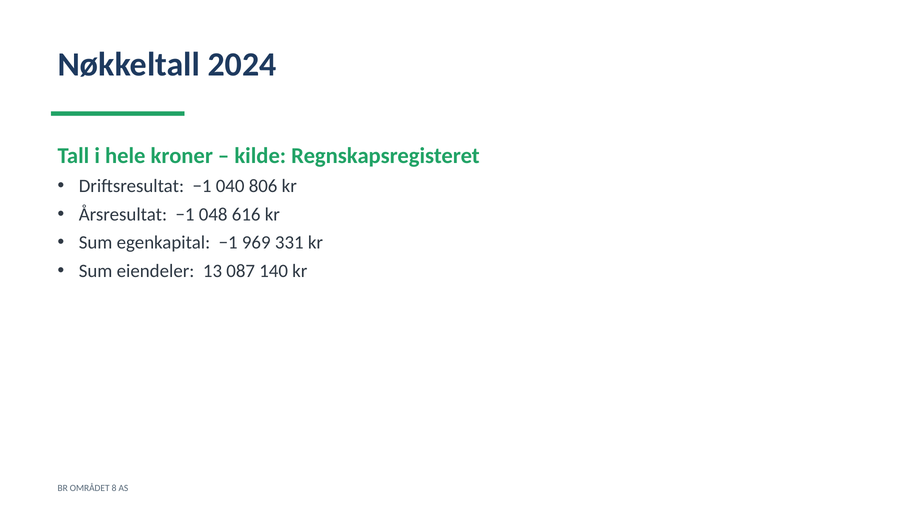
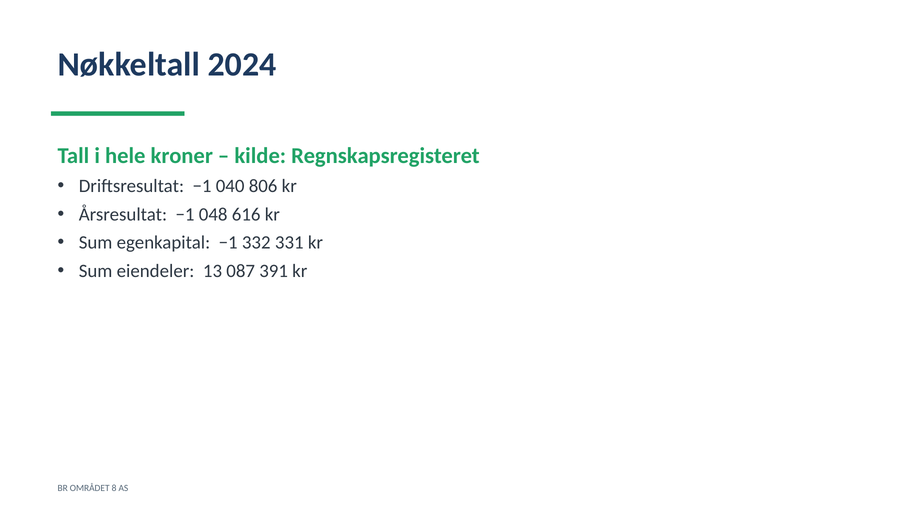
969: 969 -> 332
140: 140 -> 391
